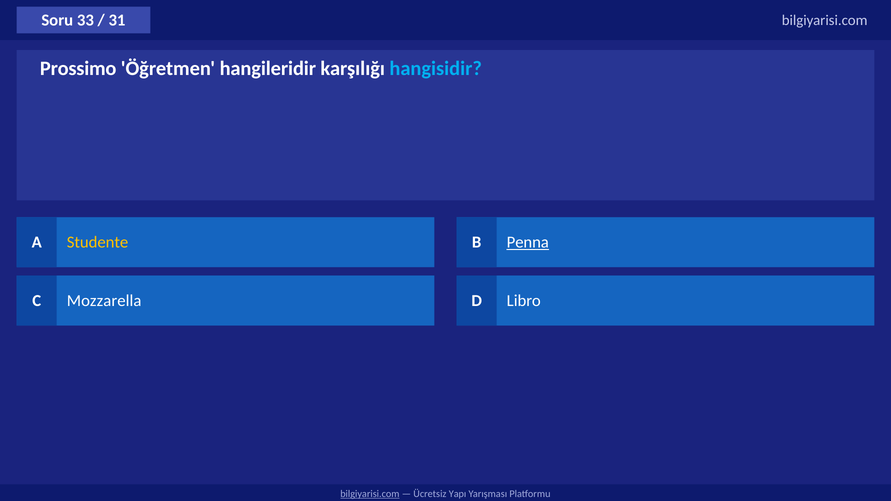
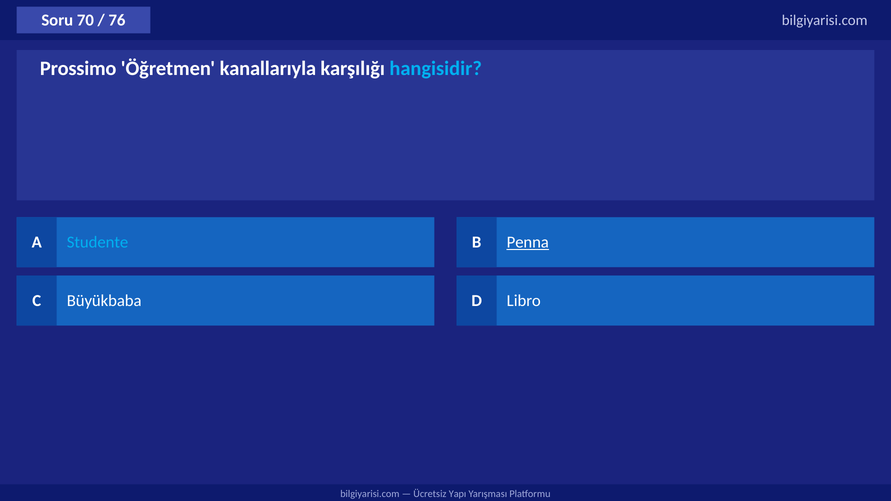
33: 33 -> 70
31: 31 -> 76
hangileridir: hangileridir -> kanallarıyla
Studente colour: yellow -> light blue
Mozzarella: Mozzarella -> Büyükbaba
bilgiyarisi.com at (370, 494) underline: present -> none
